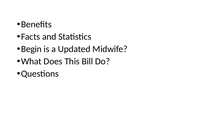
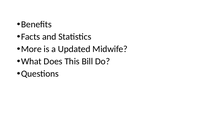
Begin: Begin -> More
